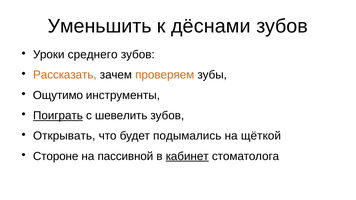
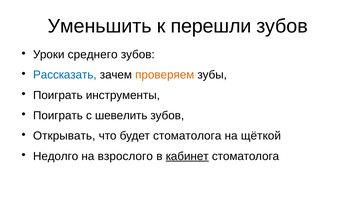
дёснами: дёснами -> перешли
Рассказать colour: orange -> blue
Ощутимо at (58, 95): Ощутимо -> Поиграть
Поиграть at (58, 116) underline: present -> none
будет подымались: подымались -> стоматолога
Стороне: Стороне -> Недолго
пассивной: пассивной -> взрослого
